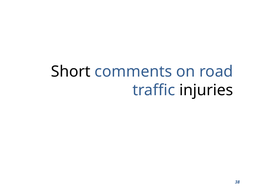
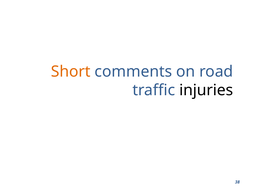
Short colour: black -> orange
